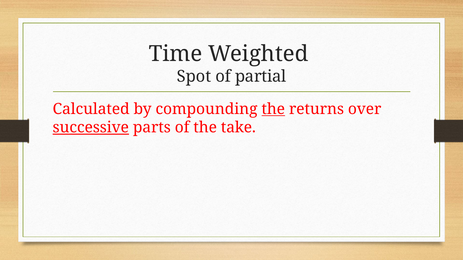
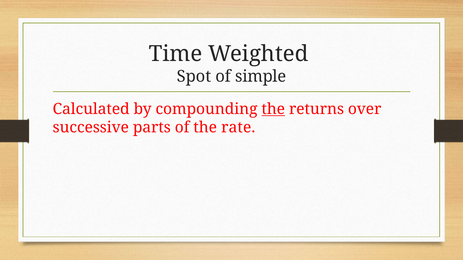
partial: partial -> simple
successive underline: present -> none
take: take -> rate
